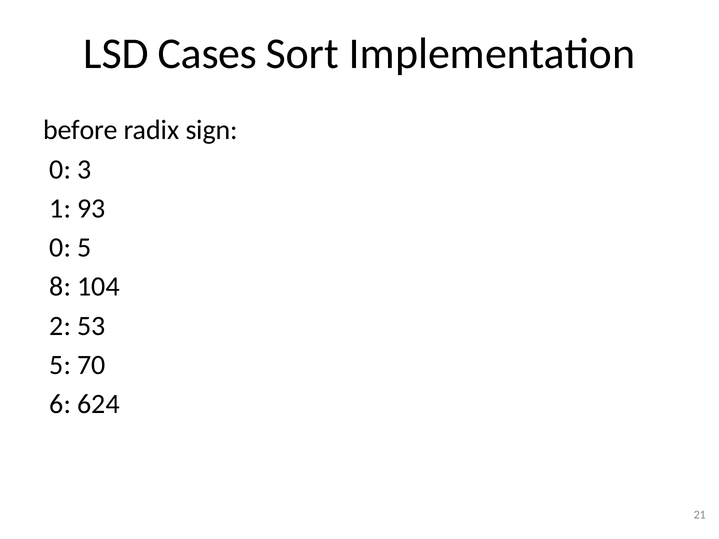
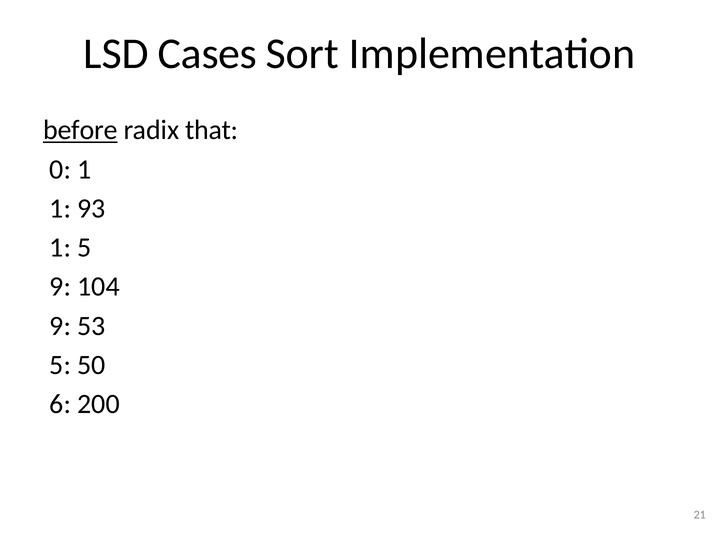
before underline: none -> present
sign: sign -> that
0 3: 3 -> 1
0 at (60, 248): 0 -> 1
8 at (60, 287): 8 -> 9
2 at (60, 326): 2 -> 9
70: 70 -> 50
624: 624 -> 200
